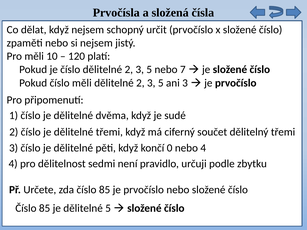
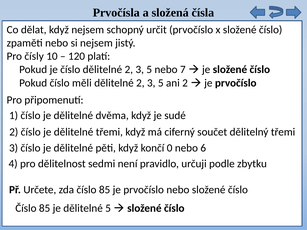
Pro měli: měli -> čísly
ani 3: 3 -> 2
nebo 4: 4 -> 6
